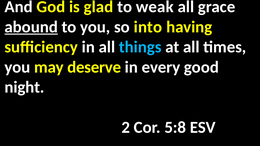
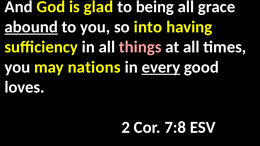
weak: weak -> being
things colour: light blue -> pink
deserve: deserve -> nations
every underline: none -> present
night: night -> loves
5:8: 5:8 -> 7:8
